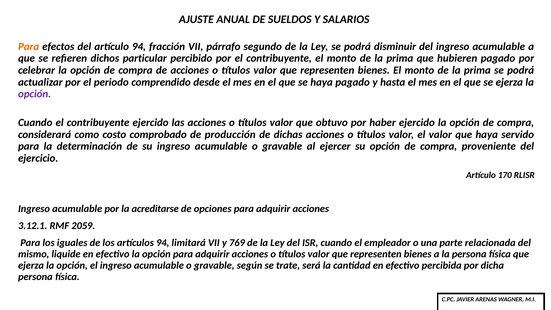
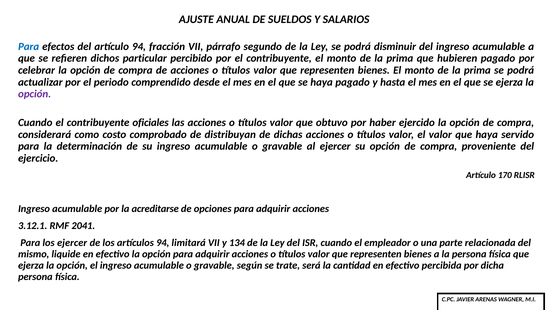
Para at (29, 46) colour: orange -> blue
contribuyente ejercido: ejercido -> oficiales
producción: producción -> distribuyan
2059: 2059 -> 2041
los iguales: iguales -> ejercer
769: 769 -> 134
